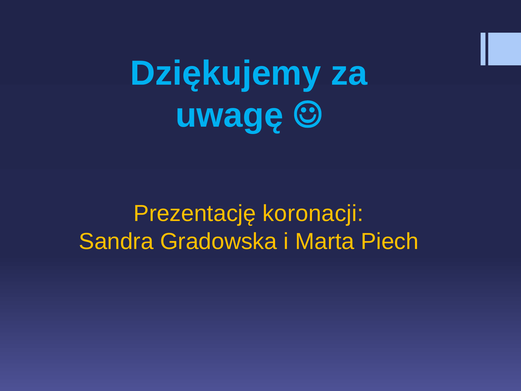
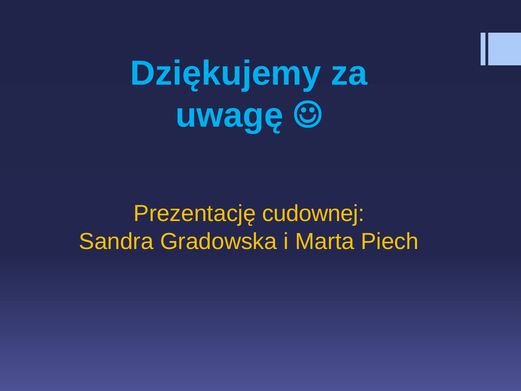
koronacji: koronacji -> cudownej
